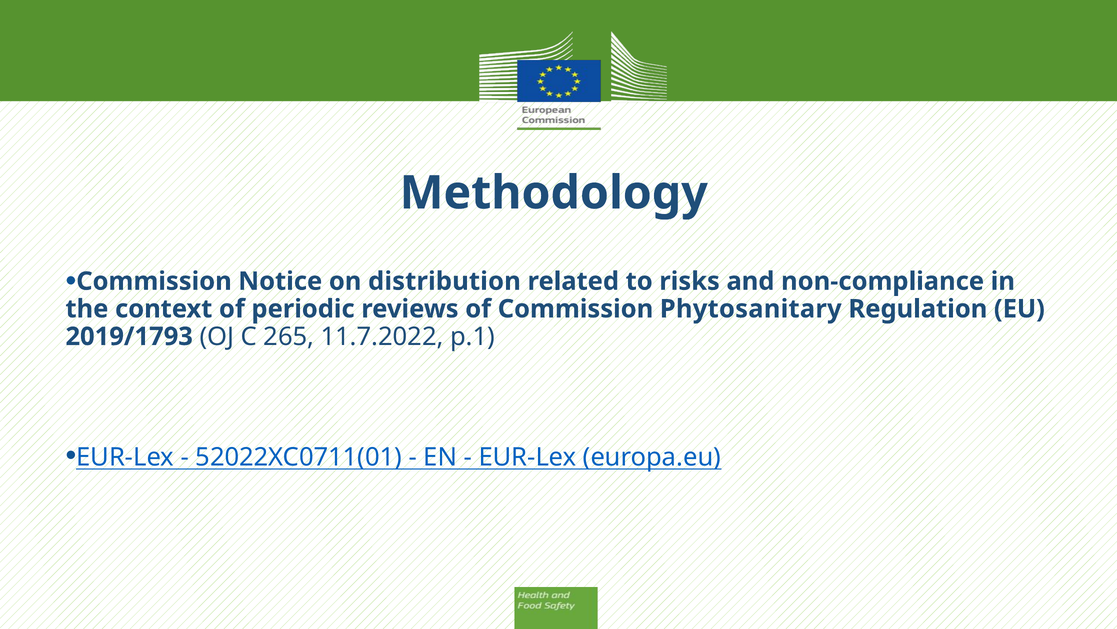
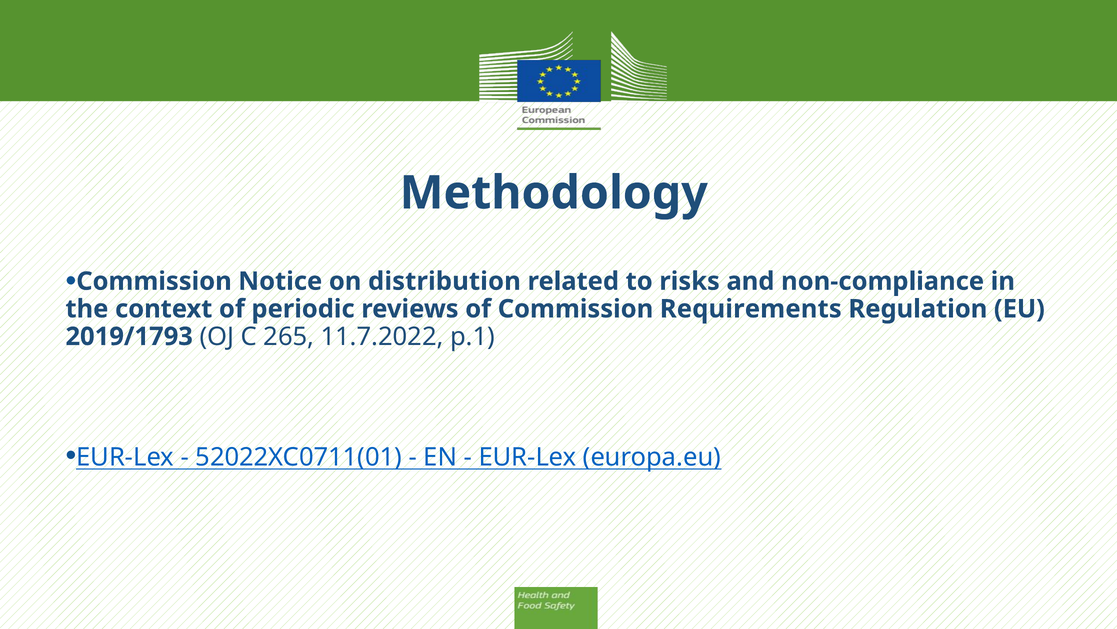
Phytosanitary: Phytosanitary -> Requirements
